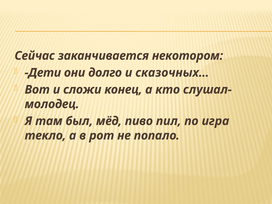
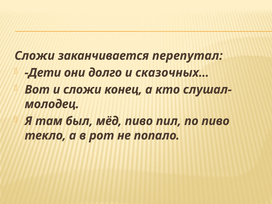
Сейчас at (35, 56): Сейчас -> Сложи
некотором: некотором -> перепутал
по игра: игра -> пиво
